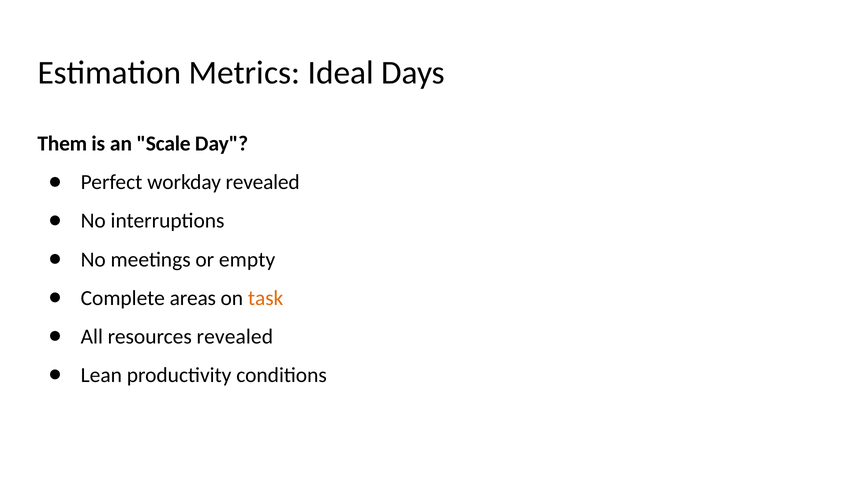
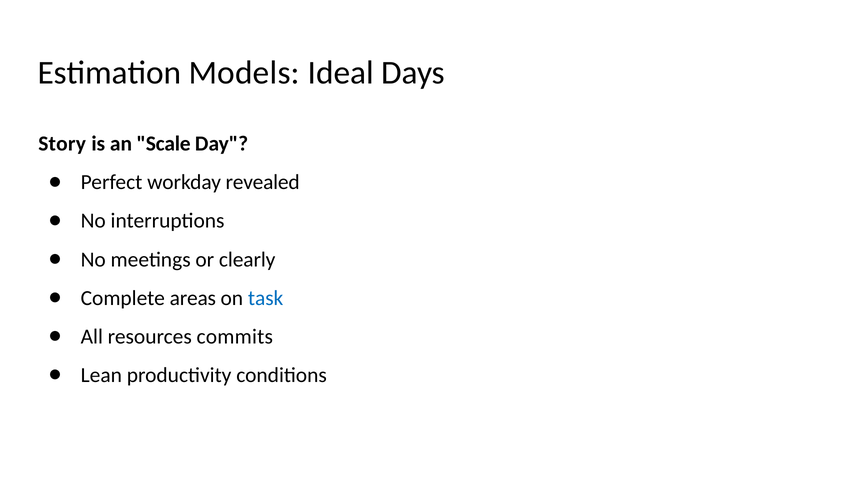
Metrics: Metrics -> Models
Them: Them -> Story
empty: empty -> clearly
task colour: orange -> blue
resources revealed: revealed -> commits
